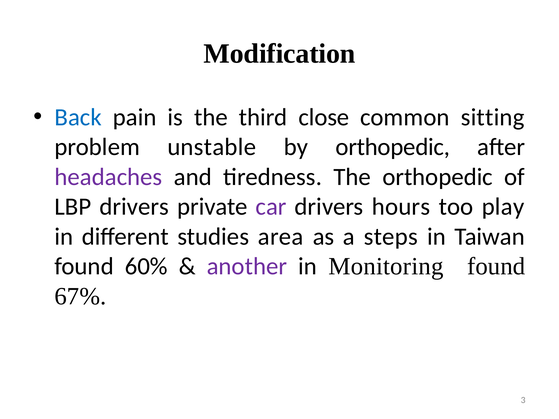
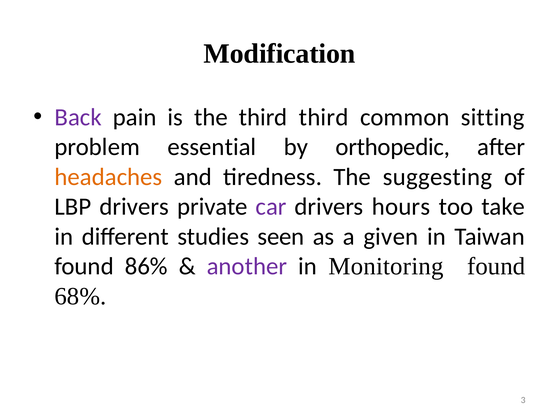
Back colour: blue -> purple
third close: close -> third
unstable: unstable -> essential
headaches colour: purple -> orange
The orthopedic: orthopedic -> suggesting
play: play -> take
area: area -> seen
steps: steps -> given
60%: 60% -> 86%
67%: 67% -> 68%
